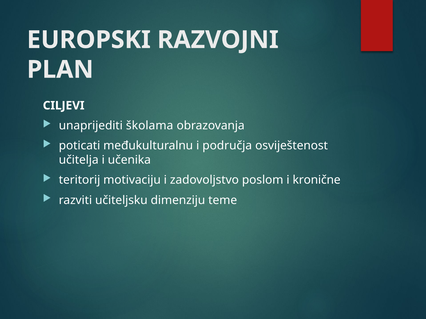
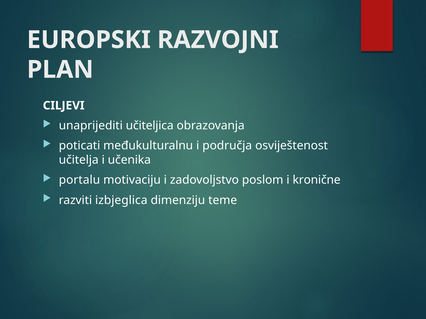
školama: školama -> učiteljica
teritorij: teritorij -> portalu
učiteljsku: učiteljsku -> izbjeglica
